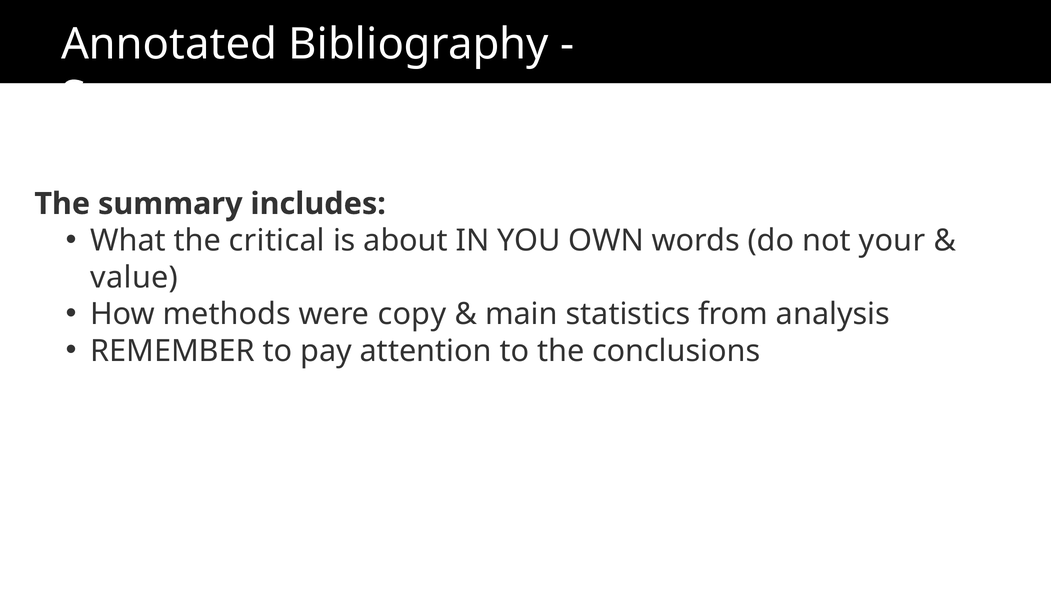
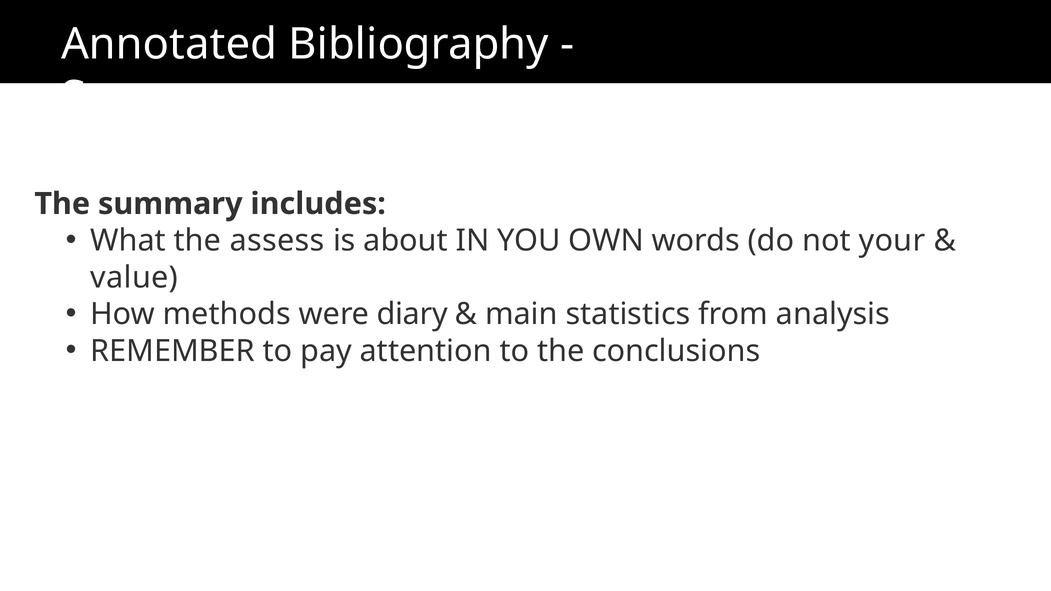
critical: critical -> assess
copy: copy -> diary
